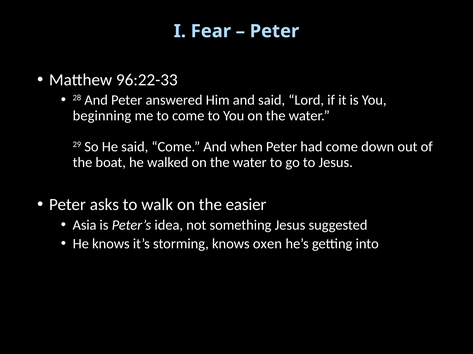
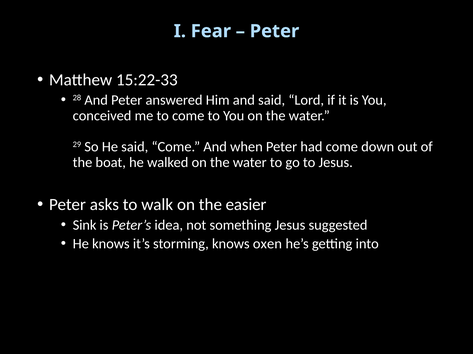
96:22-33: 96:22-33 -> 15:22-33
beginning: beginning -> conceived
Asia: Asia -> Sink
